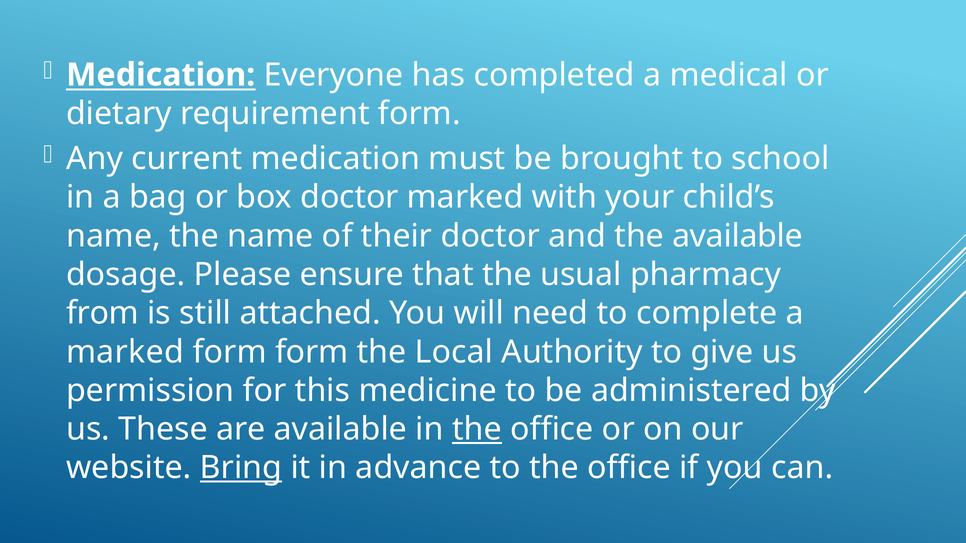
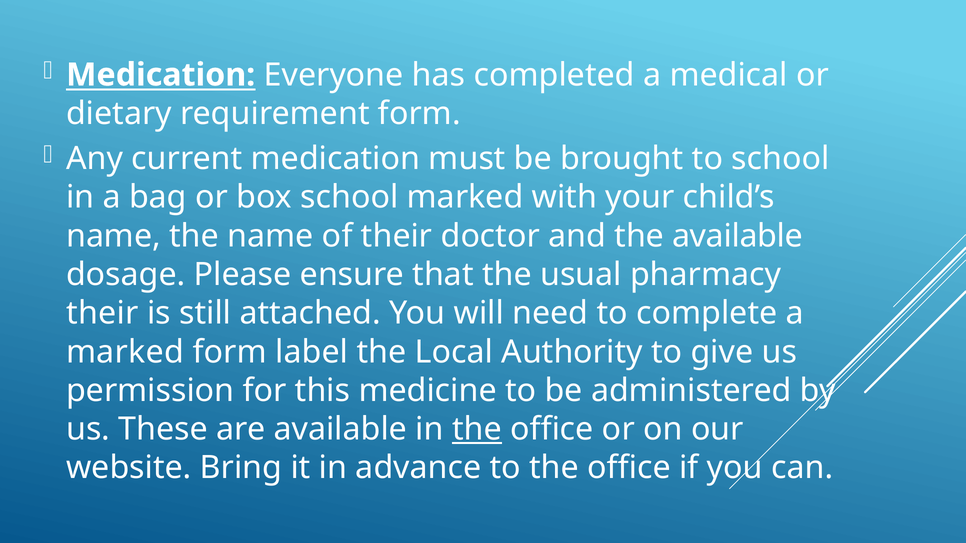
box doctor: doctor -> school
from at (103, 313): from -> their
form form: form -> label
Bring underline: present -> none
